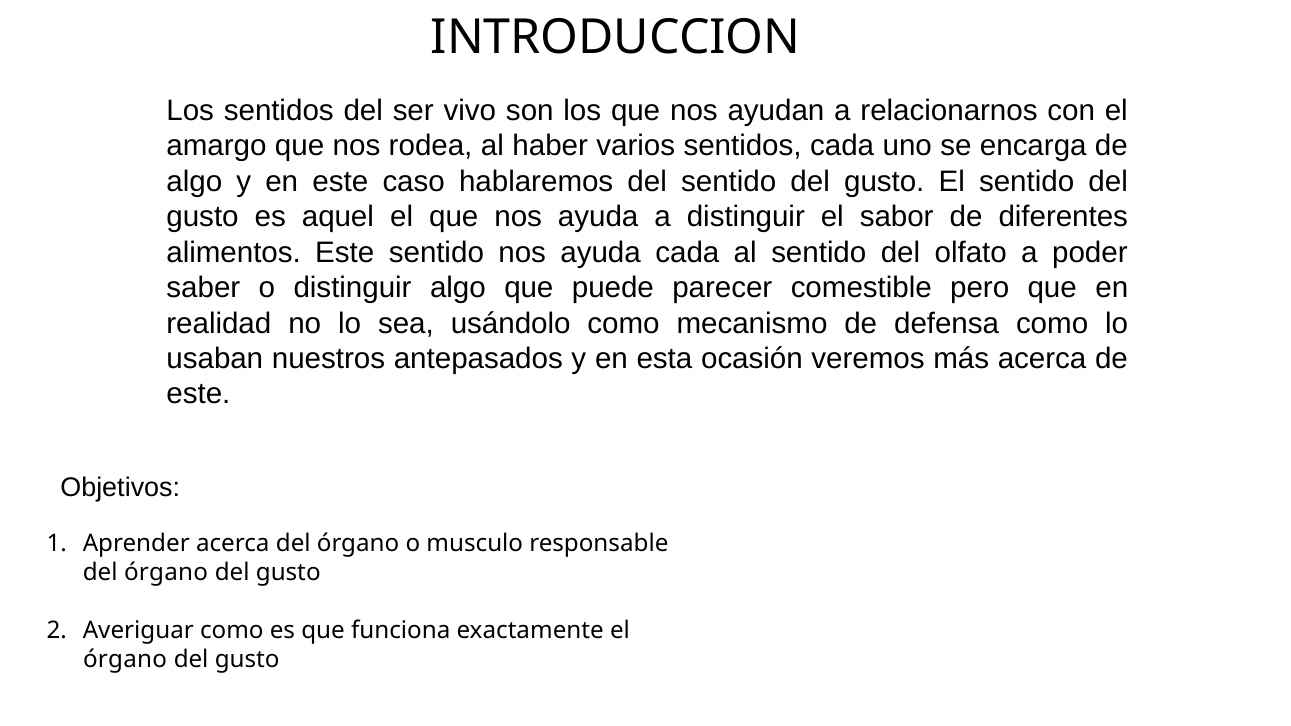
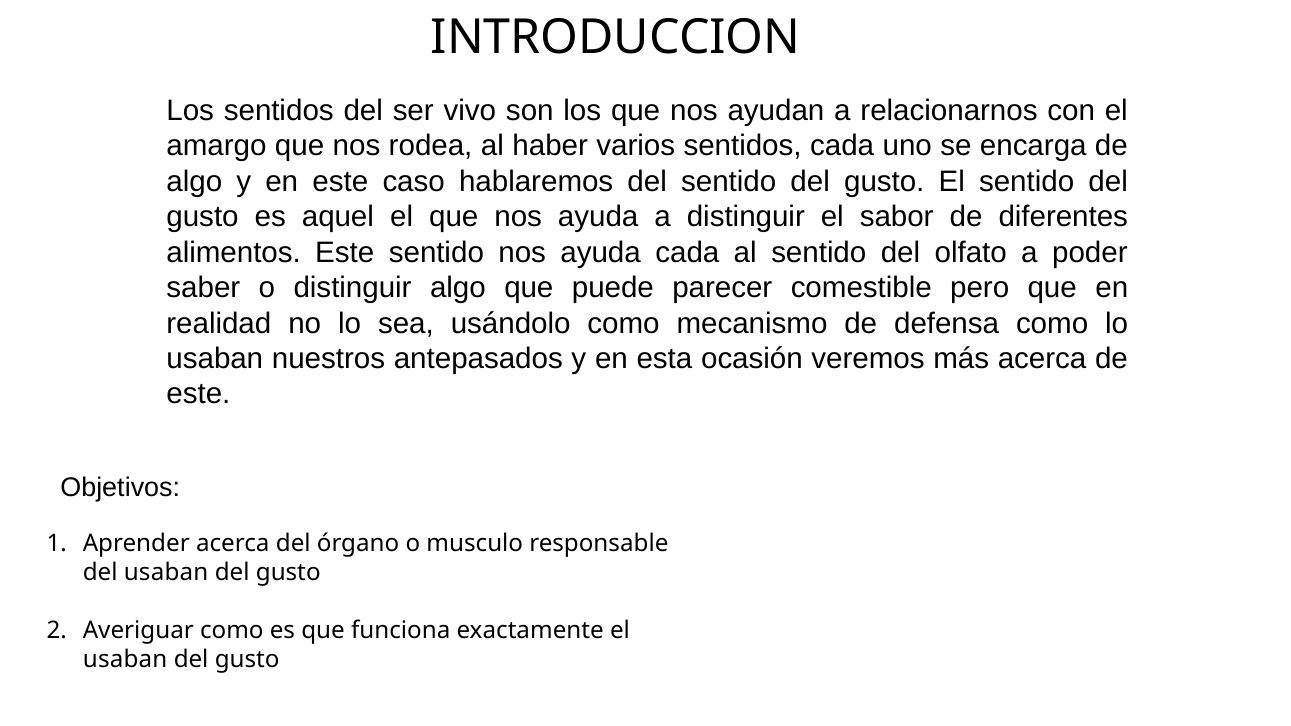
órgano at (166, 572): órgano -> usaban
órgano at (125, 660): órgano -> usaban
